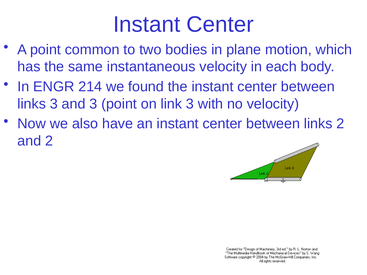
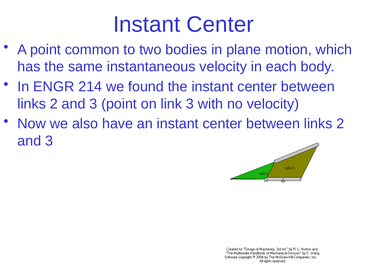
3 at (54, 104): 3 -> 2
2 at (49, 141): 2 -> 3
